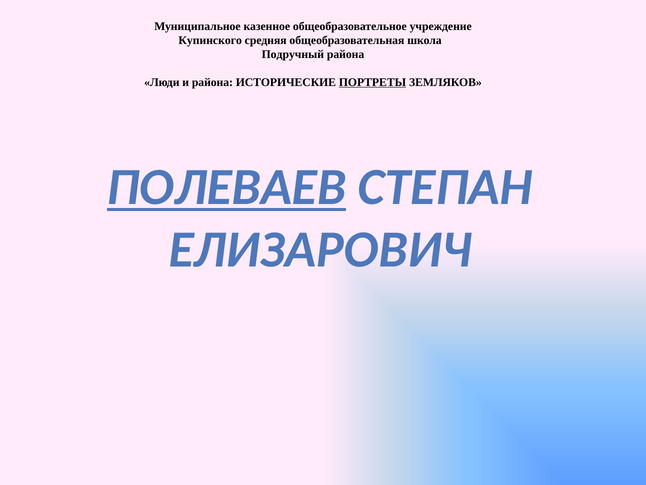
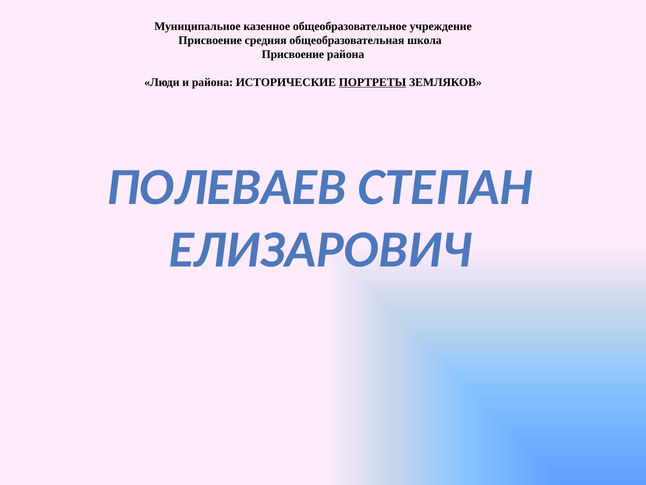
Купинского at (210, 40): Купинского -> Присвоение
Подручный at (293, 54): Подручный -> Присвоение
ПОЛЕВАЕВ underline: present -> none
